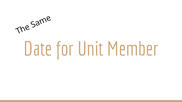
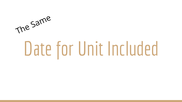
Member: Member -> Included
